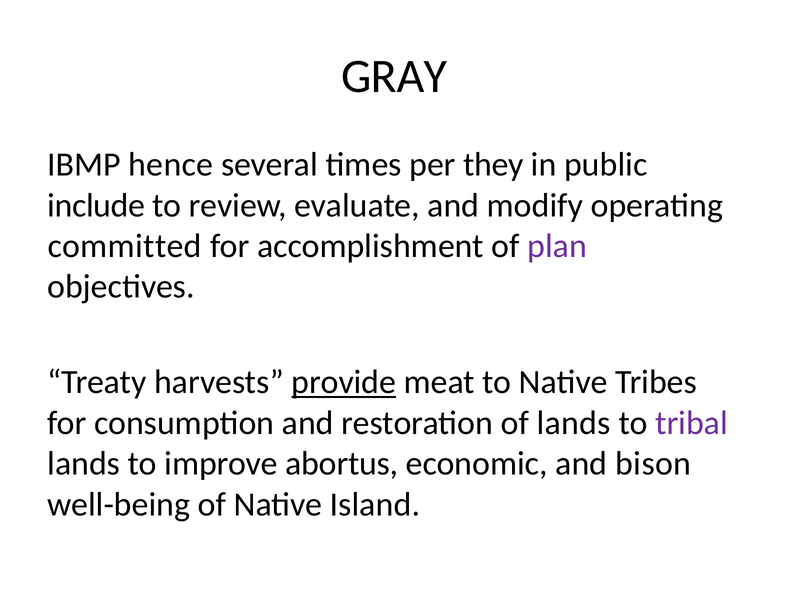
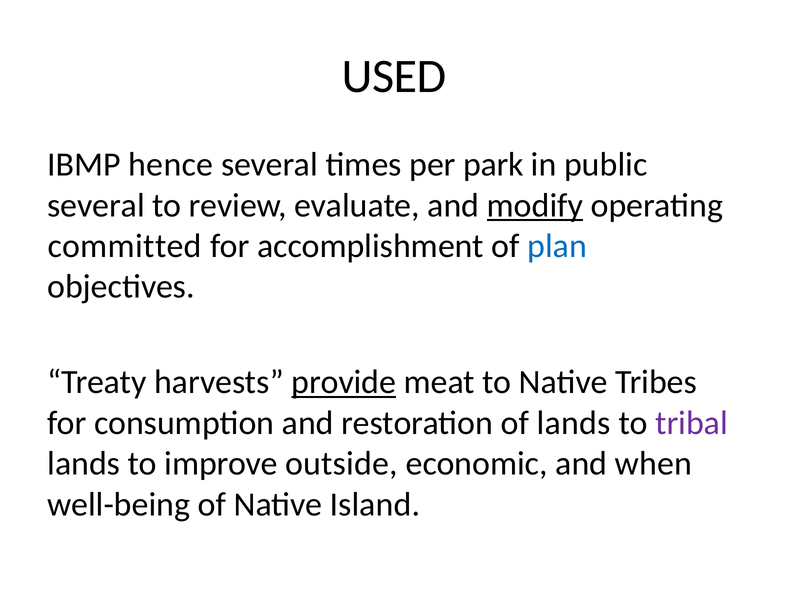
GRAY: GRAY -> USED
they: they -> park
include at (96, 205): include -> several
modify underline: none -> present
plan colour: purple -> blue
abortus: abortus -> outside
bison: bison -> when
